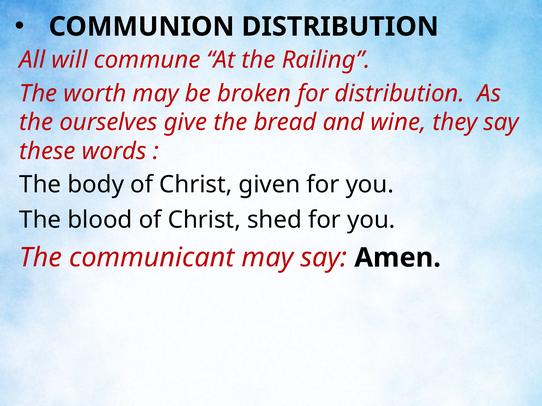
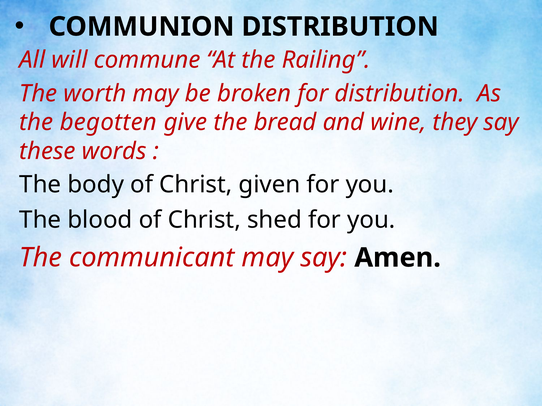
ourselves: ourselves -> begotten
